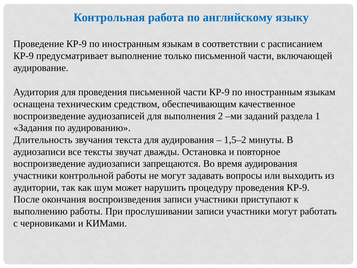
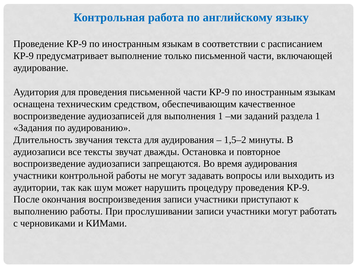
выполнения 2: 2 -> 1
